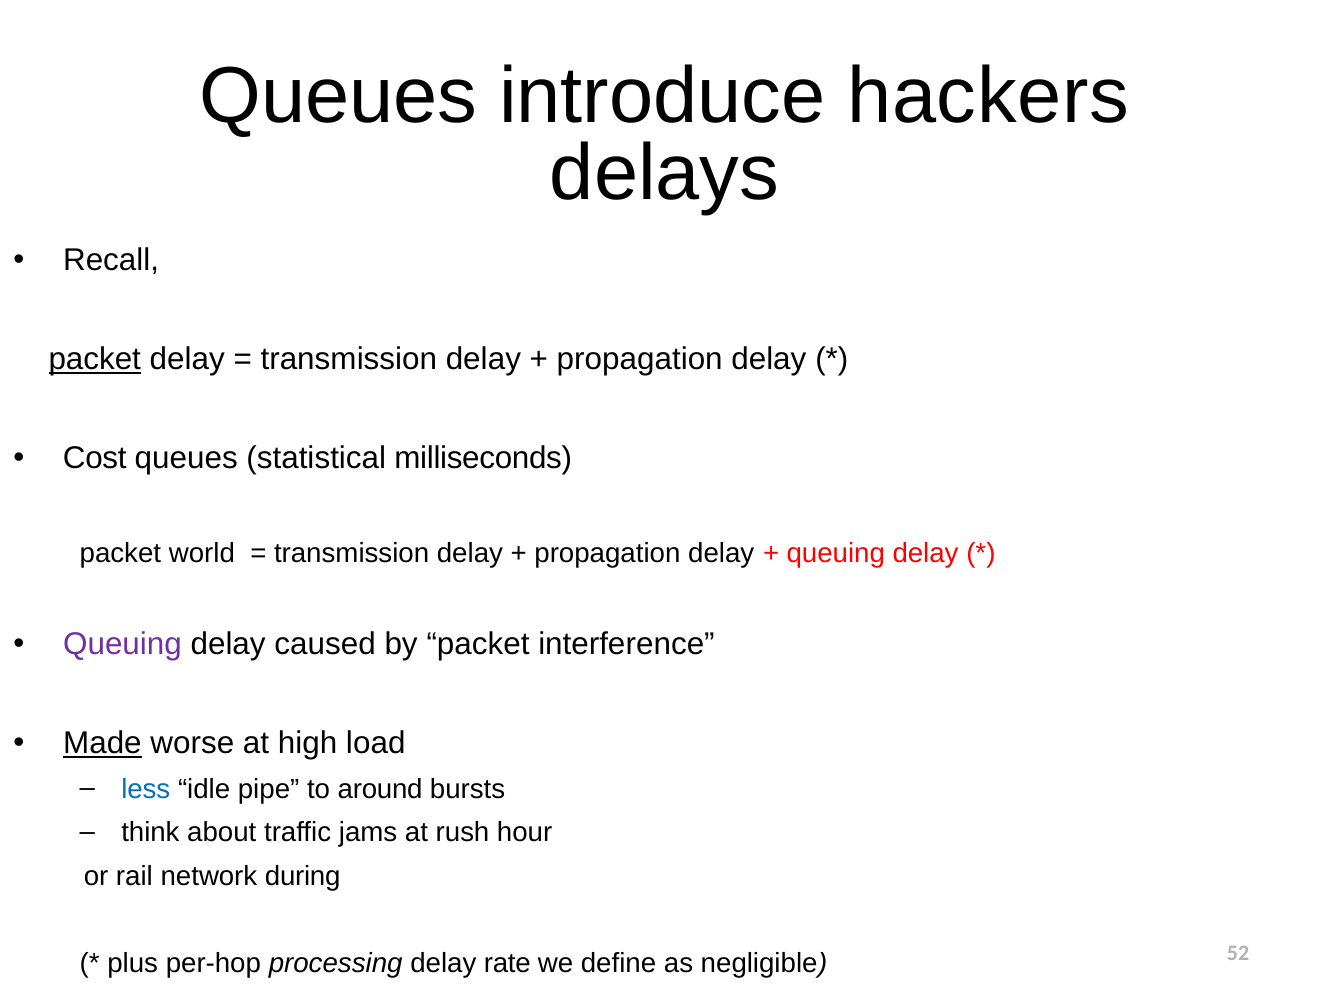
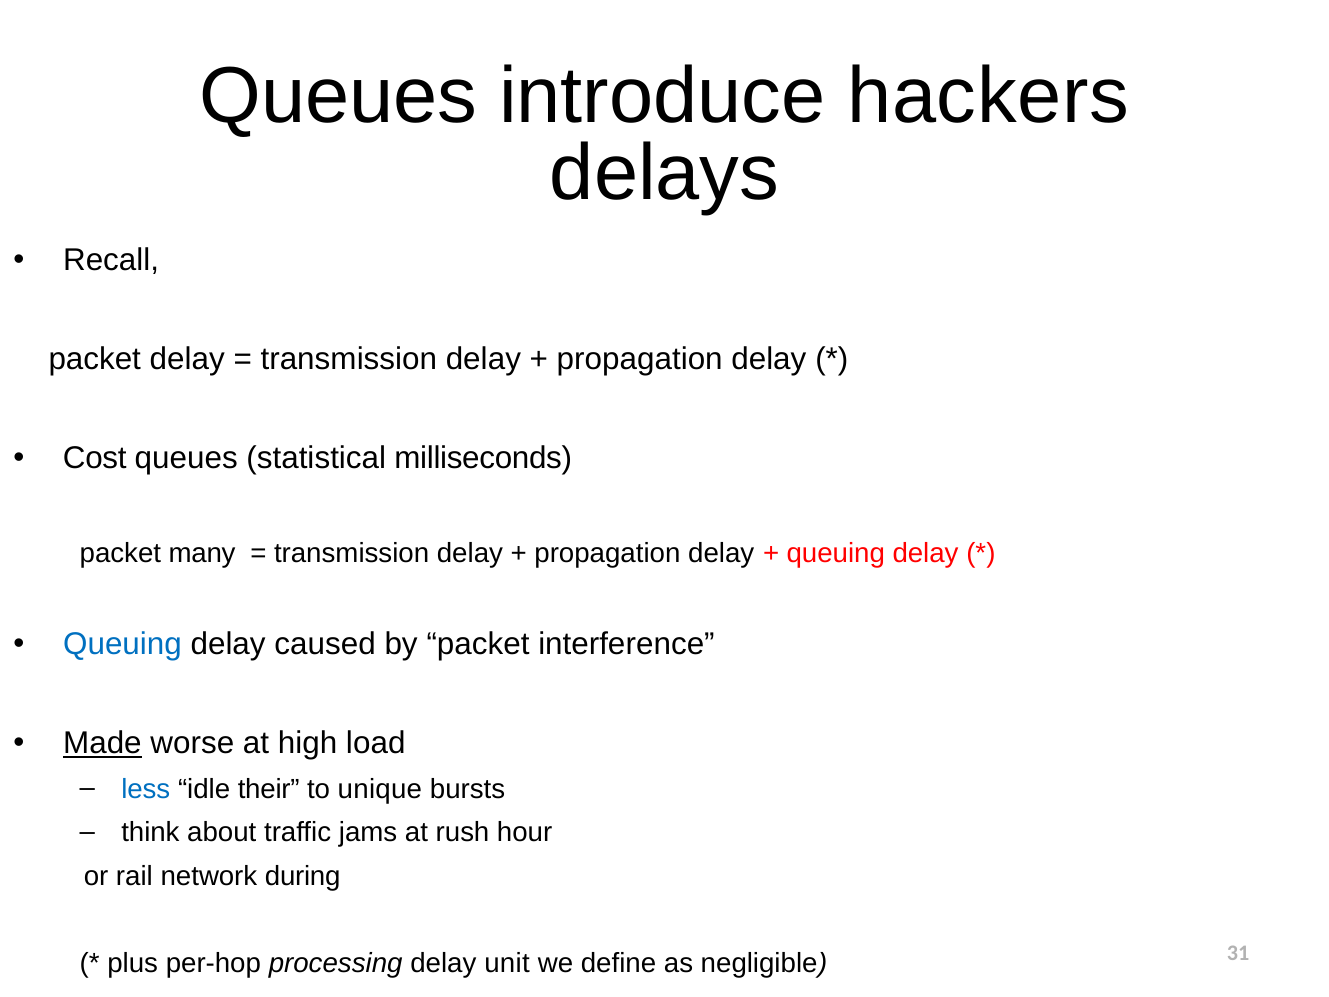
packet at (95, 359) underline: present -> none
world: world -> many
Queuing at (122, 644) colour: purple -> blue
pipe: pipe -> their
around: around -> unique
rate: rate -> unit
52: 52 -> 31
